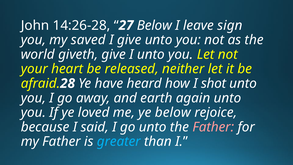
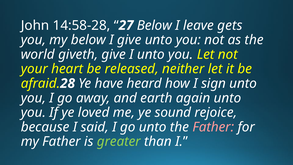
14:26-28: 14:26-28 -> 14:58-28
sign: sign -> gets
my saved: saved -> below
shot: shot -> sign
ye below: below -> sound
greater colour: light blue -> light green
